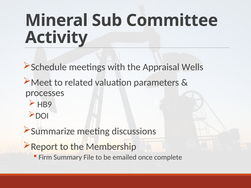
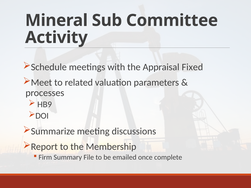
Wells: Wells -> Fixed
